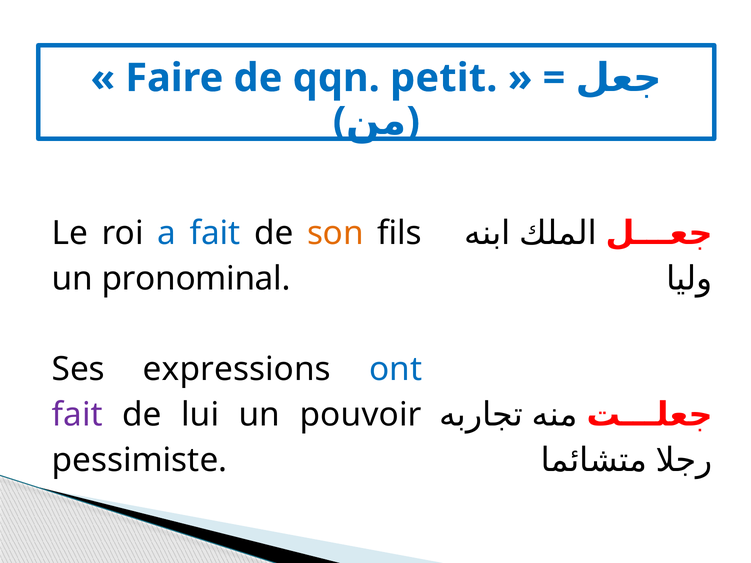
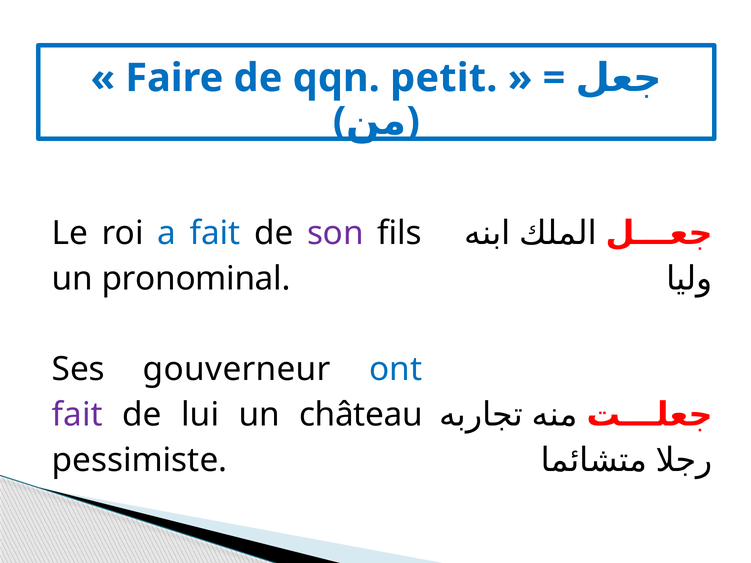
son colour: orange -> purple
expressions: expressions -> gouverneur
pouvoir: pouvoir -> château
